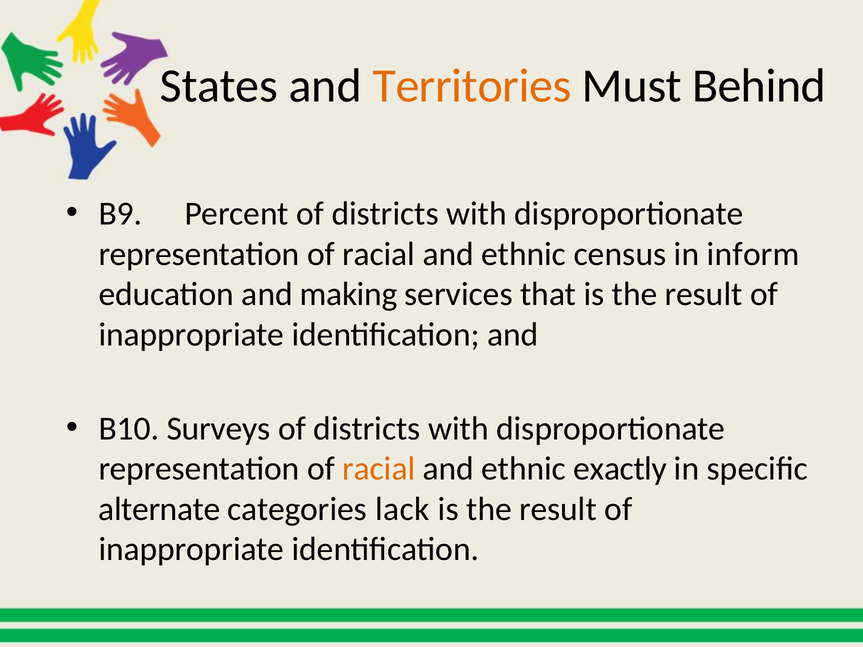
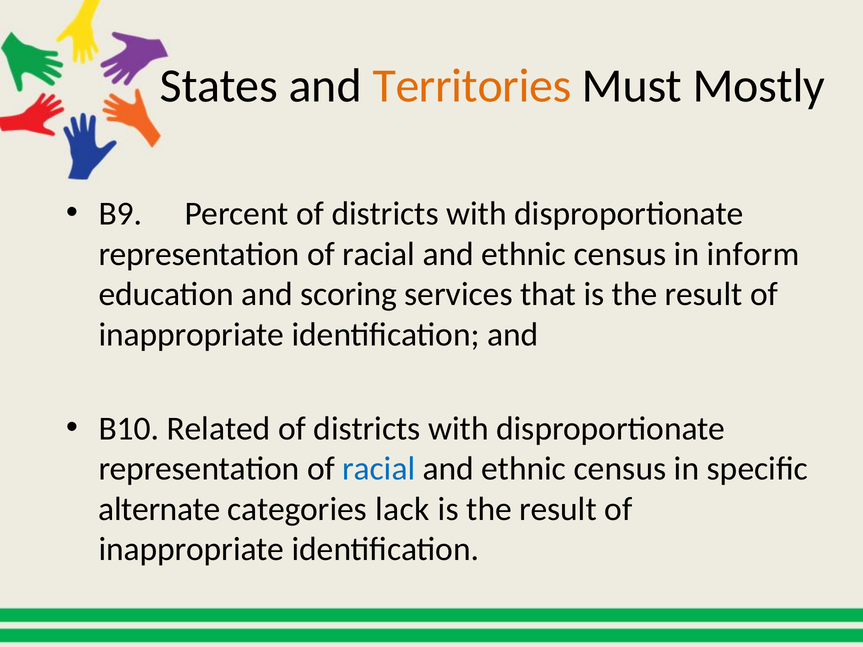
Behind: Behind -> Mostly
making: making -> scoring
Surveys: Surveys -> Related
racial at (379, 469) colour: orange -> blue
exactly at (620, 469): exactly -> census
